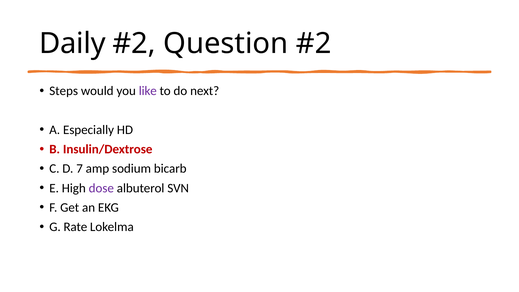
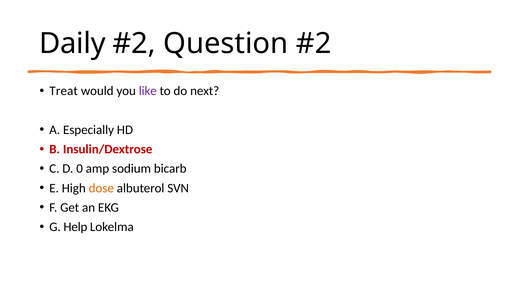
Steps: Steps -> Treat
7: 7 -> 0
dose colour: purple -> orange
Rate: Rate -> Help
